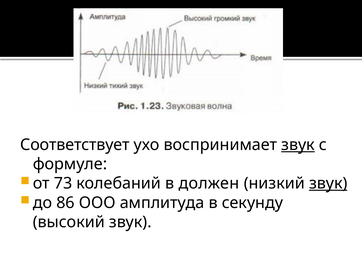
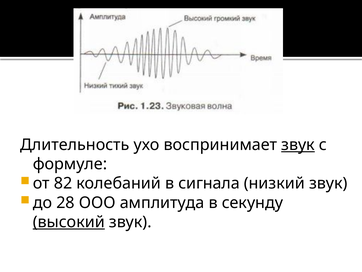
Соответствует: Соответствует -> Длительность
73: 73 -> 82
должен: должен -> сигнала
звук at (328, 183) underline: present -> none
86: 86 -> 28
высокий underline: none -> present
